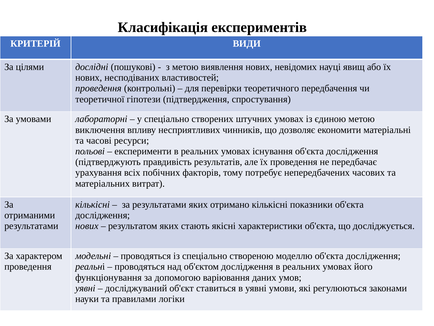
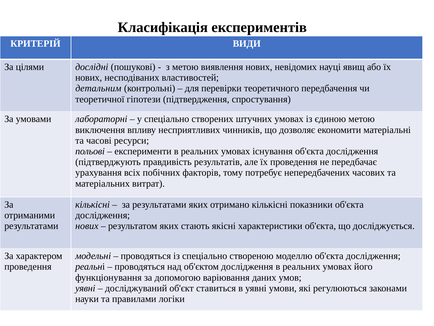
проведення at (98, 88): проведення -> детальним
